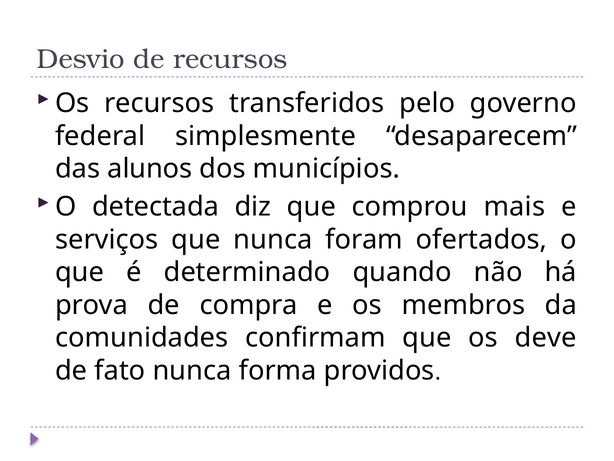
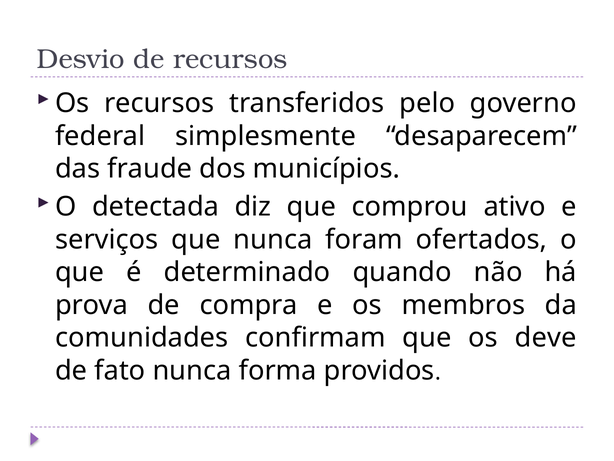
alunos: alunos -> fraude
mais: mais -> ativo
